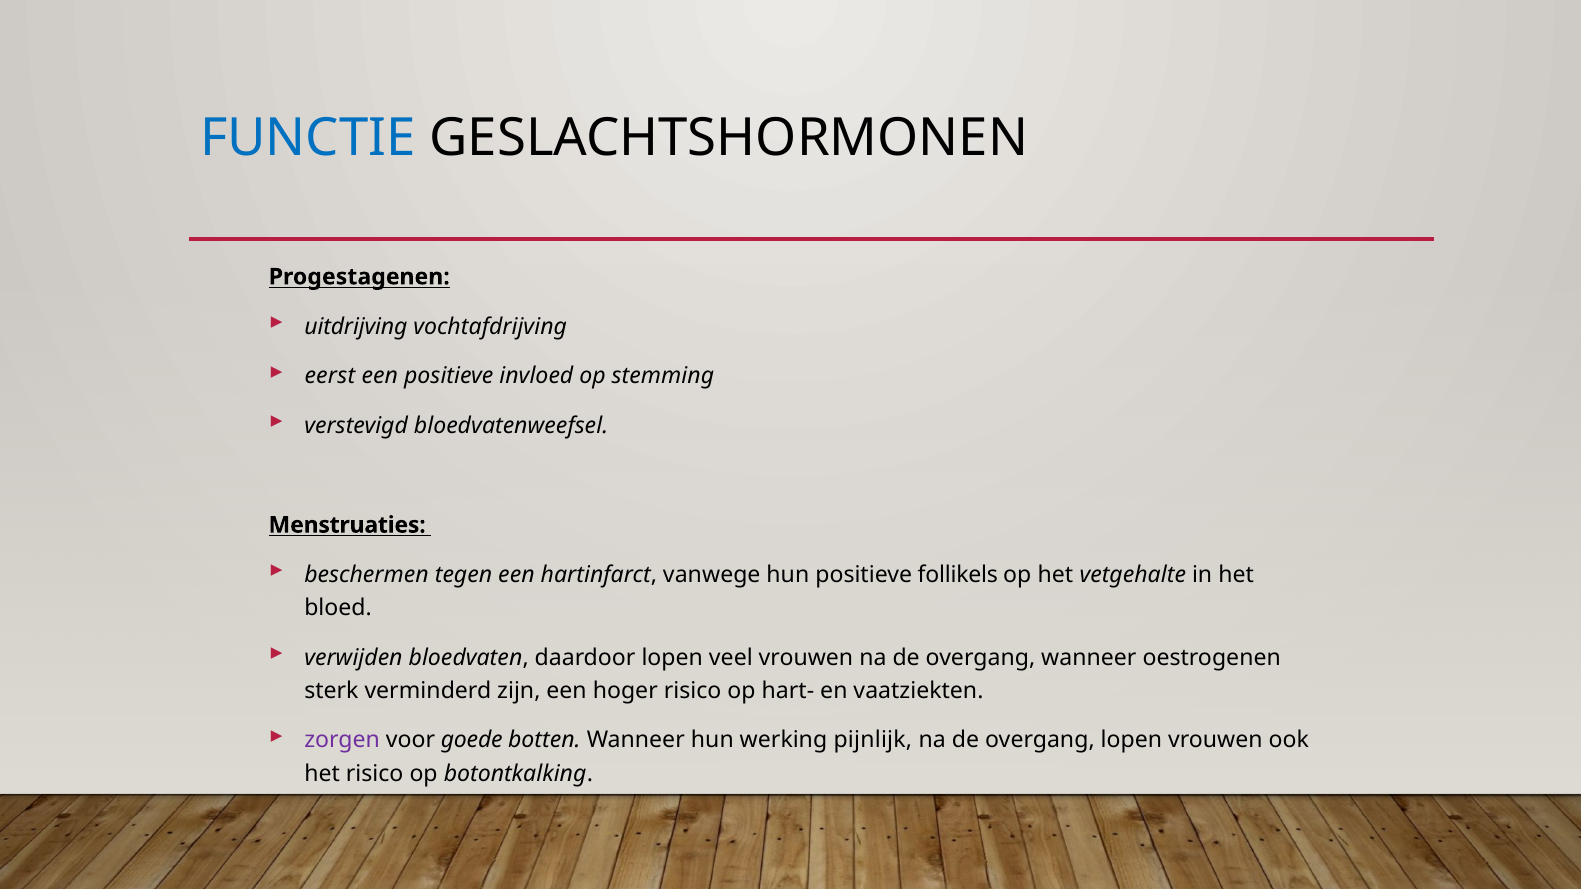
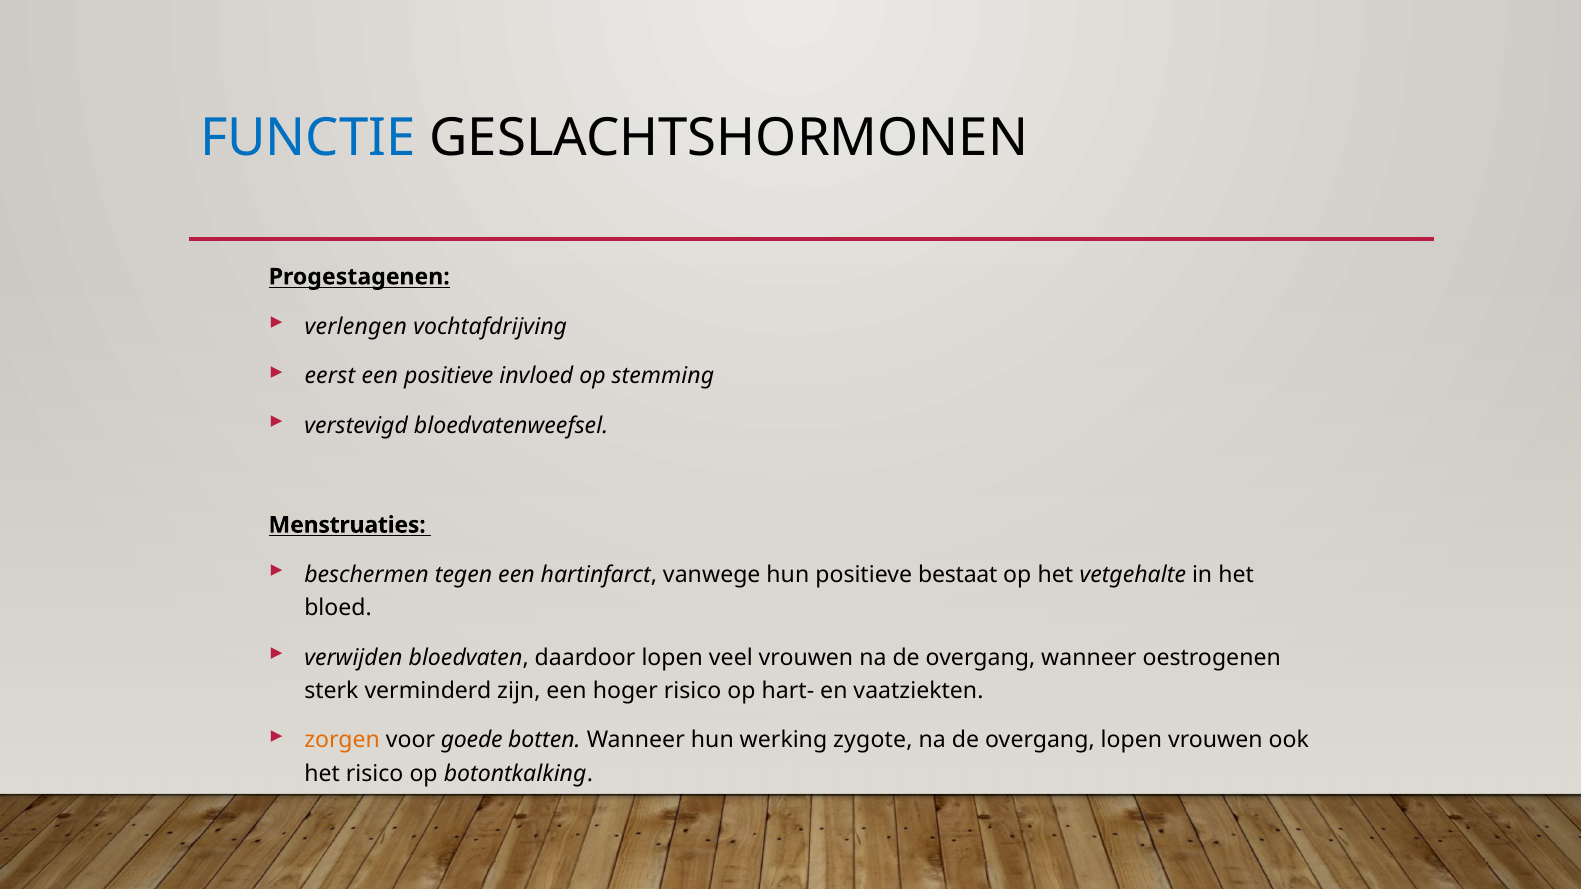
uitdrijving: uitdrijving -> verlengen
follikels: follikels -> bestaat
zorgen colour: purple -> orange
pijnlijk: pijnlijk -> zygote
